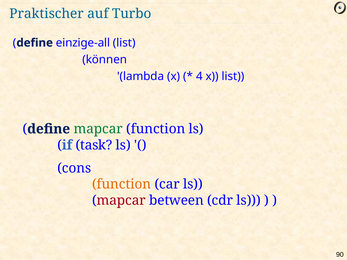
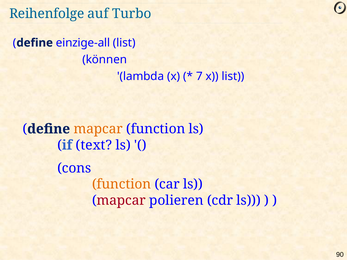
Praktischer: Praktischer -> Reihenfolge
4: 4 -> 7
mapcar at (98, 129) colour: green -> orange
task: task -> text
between: between -> polieren
